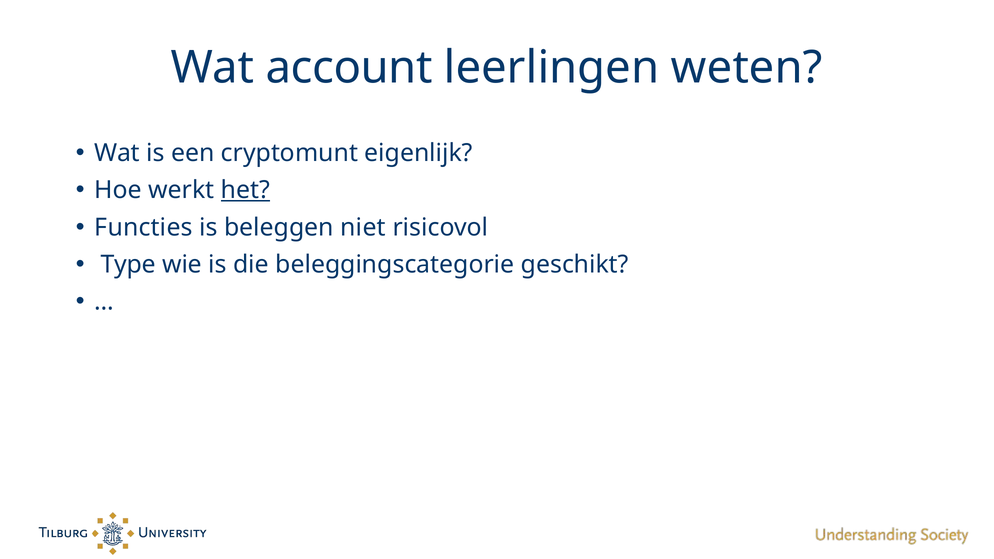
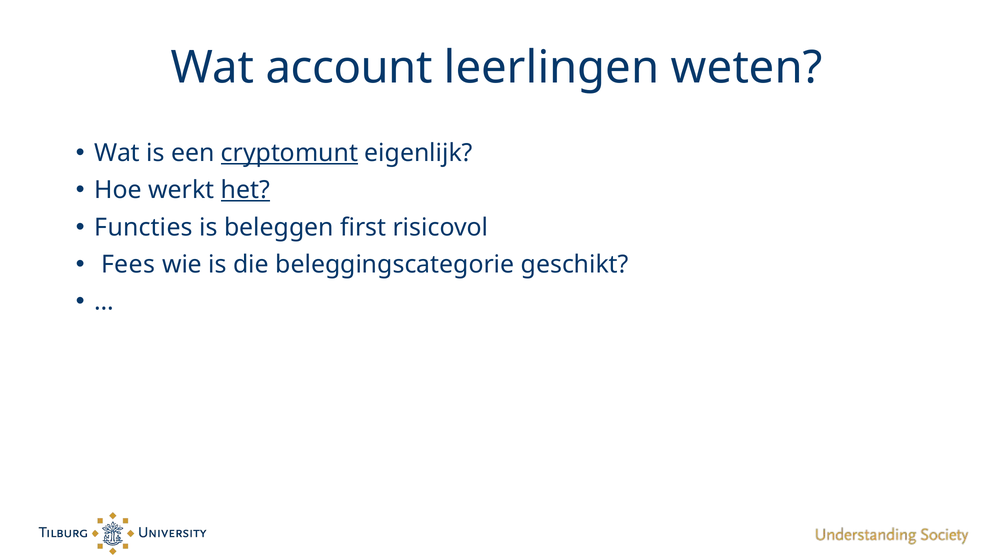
cryptomunt underline: none -> present
niet: niet -> first
Type: Type -> Fees
